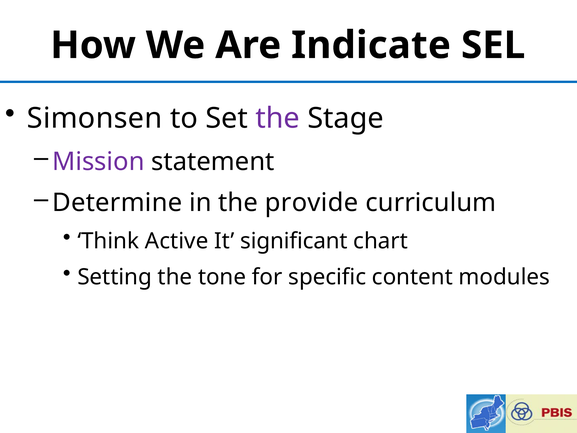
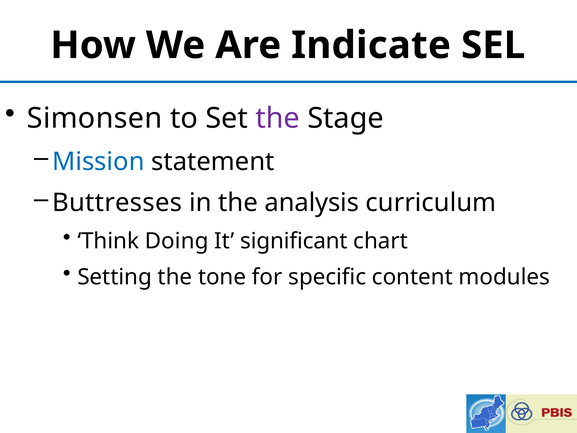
Mission colour: purple -> blue
Determine: Determine -> Buttresses
provide: provide -> analysis
Active: Active -> Doing
